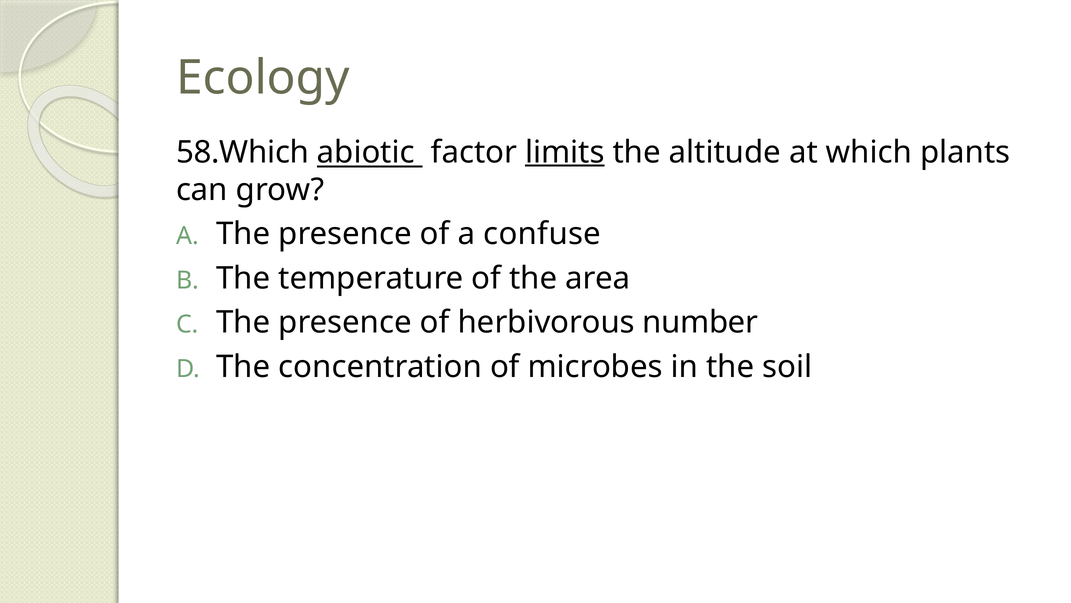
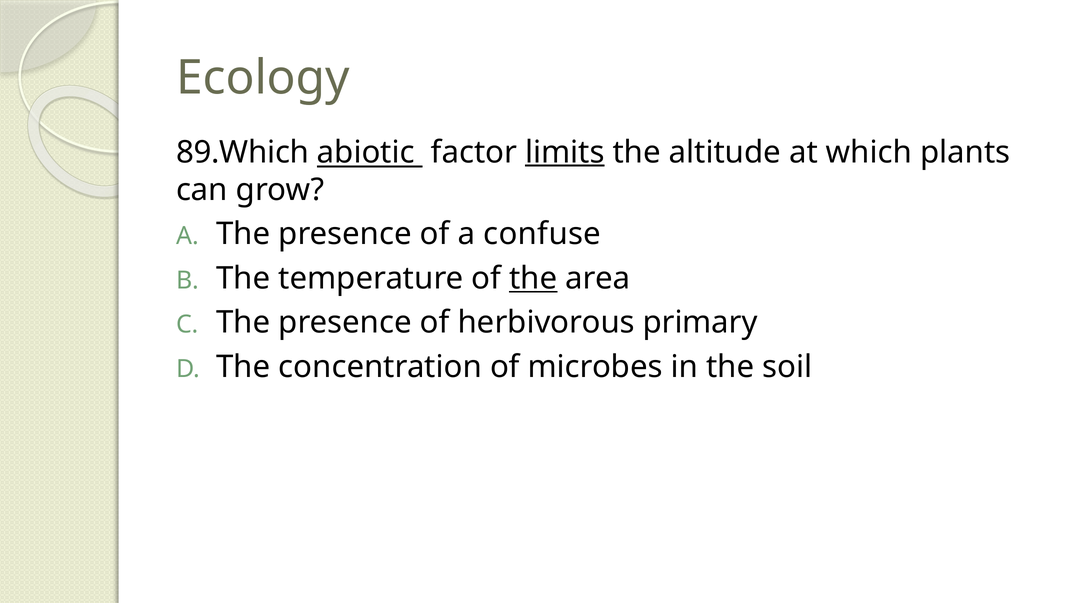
58.Which: 58.Which -> 89.Which
the at (533, 278) underline: none -> present
number: number -> primary
